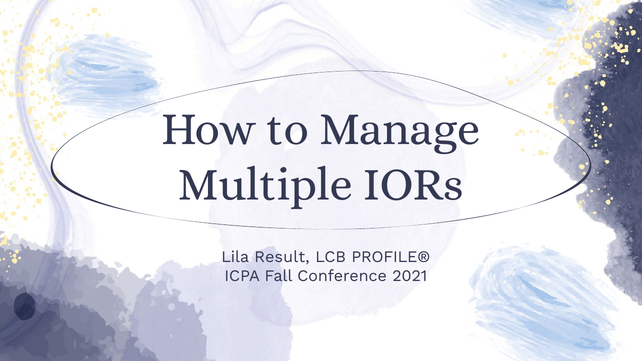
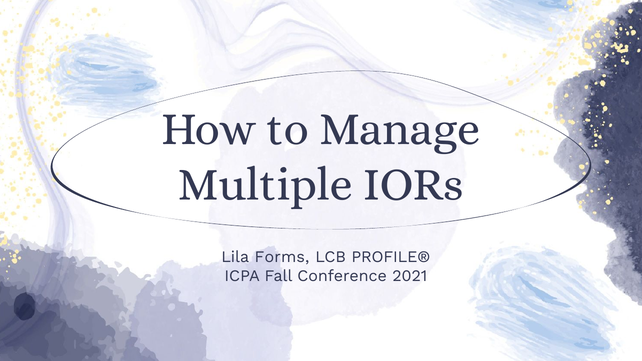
Result: Result -> Forms
